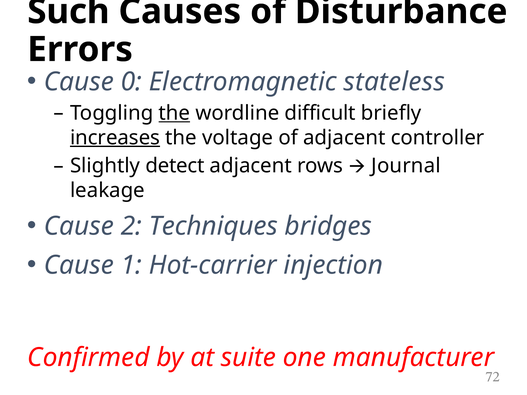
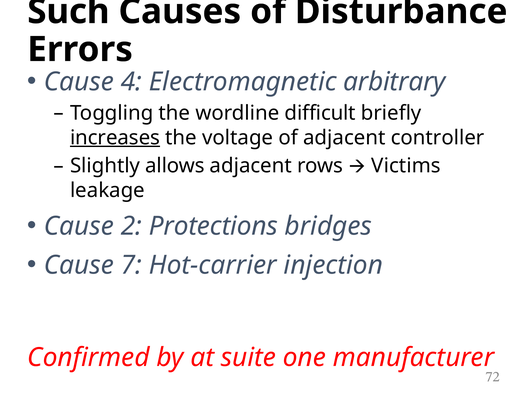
0: 0 -> 4
stateless: stateless -> arbitrary
the at (174, 113) underline: present -> none
detect: detect -> allows
Journal: Journal -> Victims
Techniques: Techniques -> Protections
1: 1 -> 7
